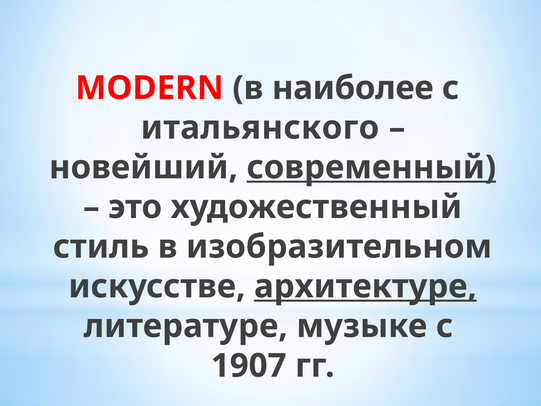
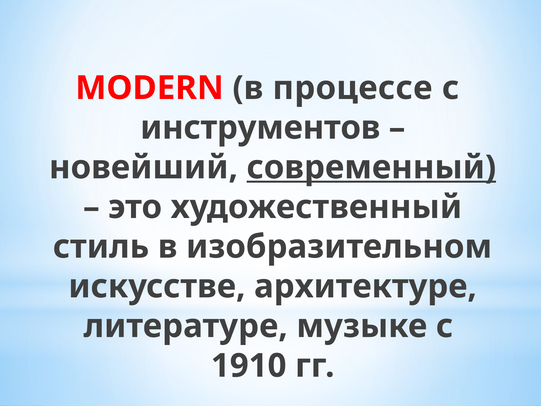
наиболее: наиболее -> процессе
итальянского: итальянского -> инструментов
архитектуре underline: present -> none
1907: 1907 -> 1910
